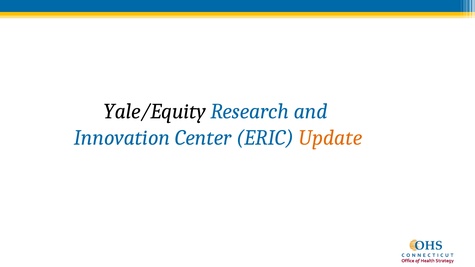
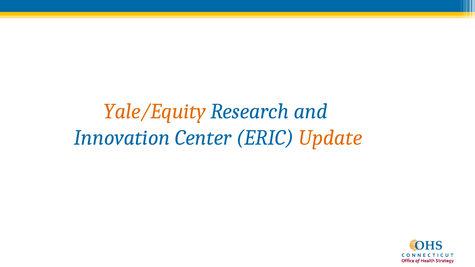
Yale/Equity colour: black -> orange
